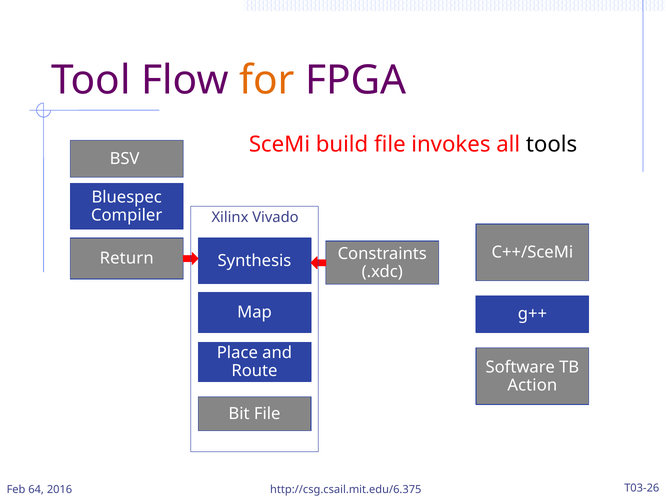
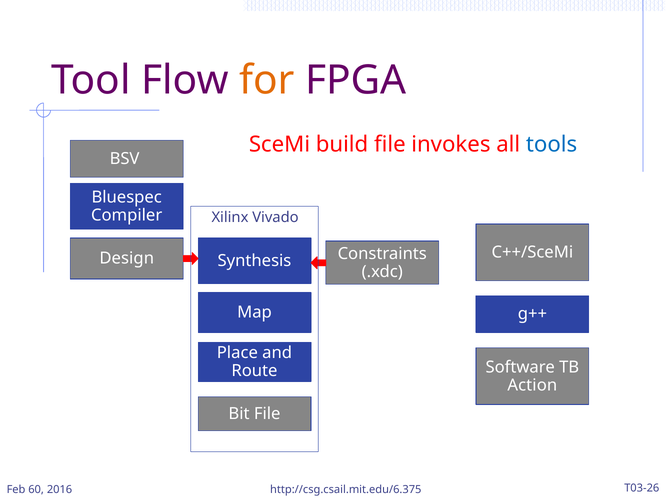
tools colour: black -> blue
Return: Return -> Design
64: 64 -> 60
